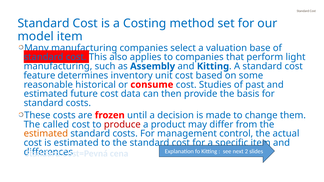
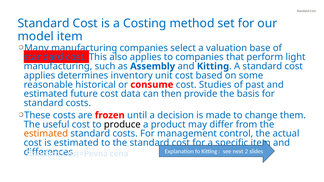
feature at (39, 76): feature -> applies
called: called -> useful
produce colour: red -> black
